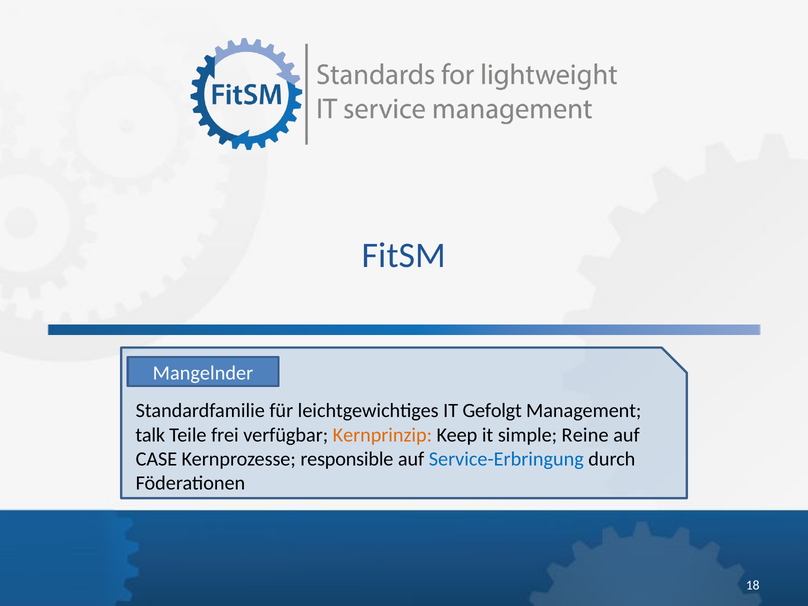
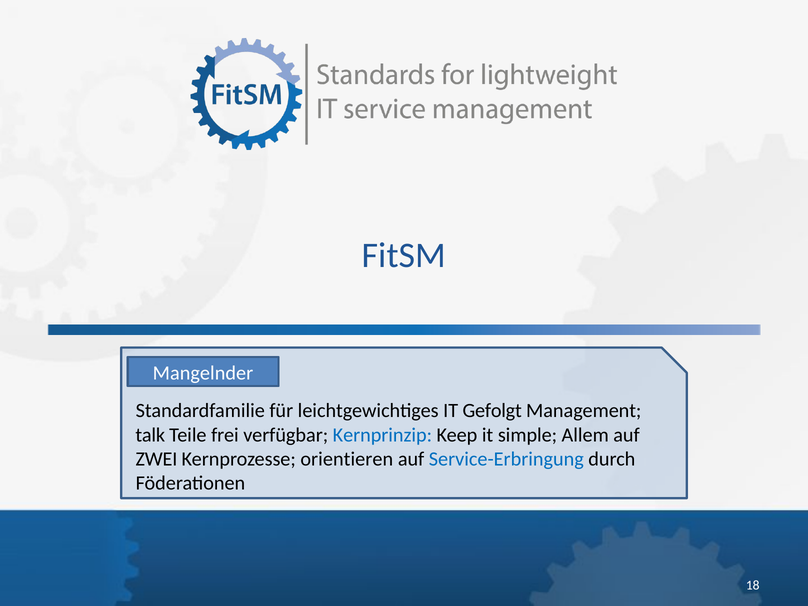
Kernprinzip colour: orange -> blue
Reine: Reine -> Allem
CASE: CASE -> ZWEI
responsible: responsible -> orientieren
